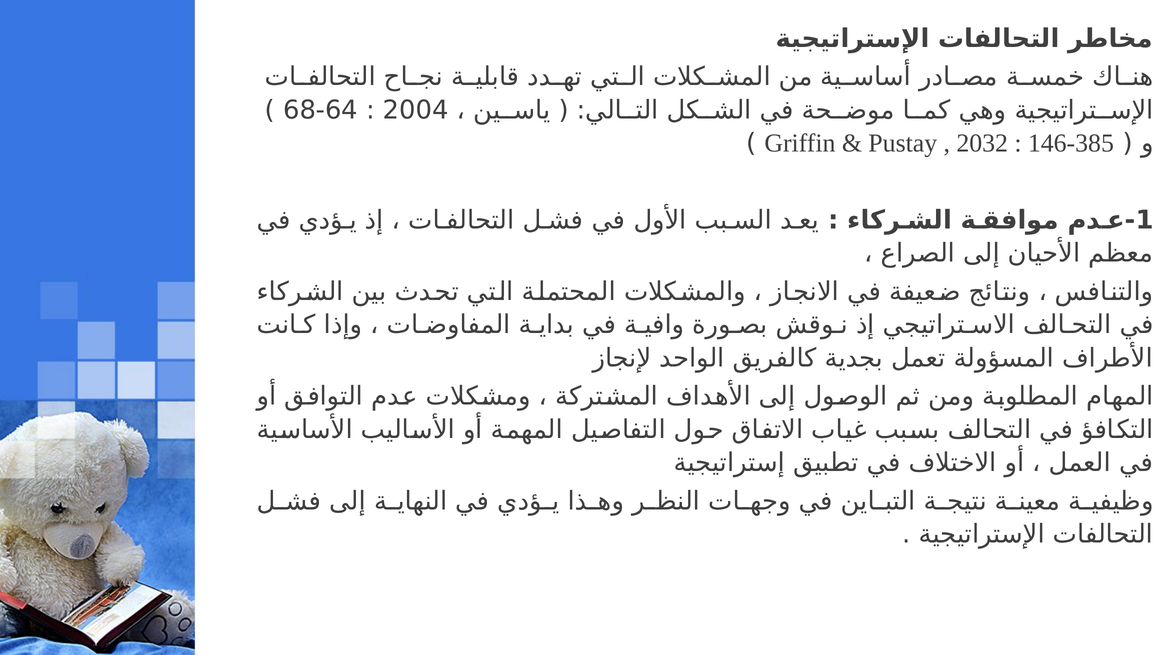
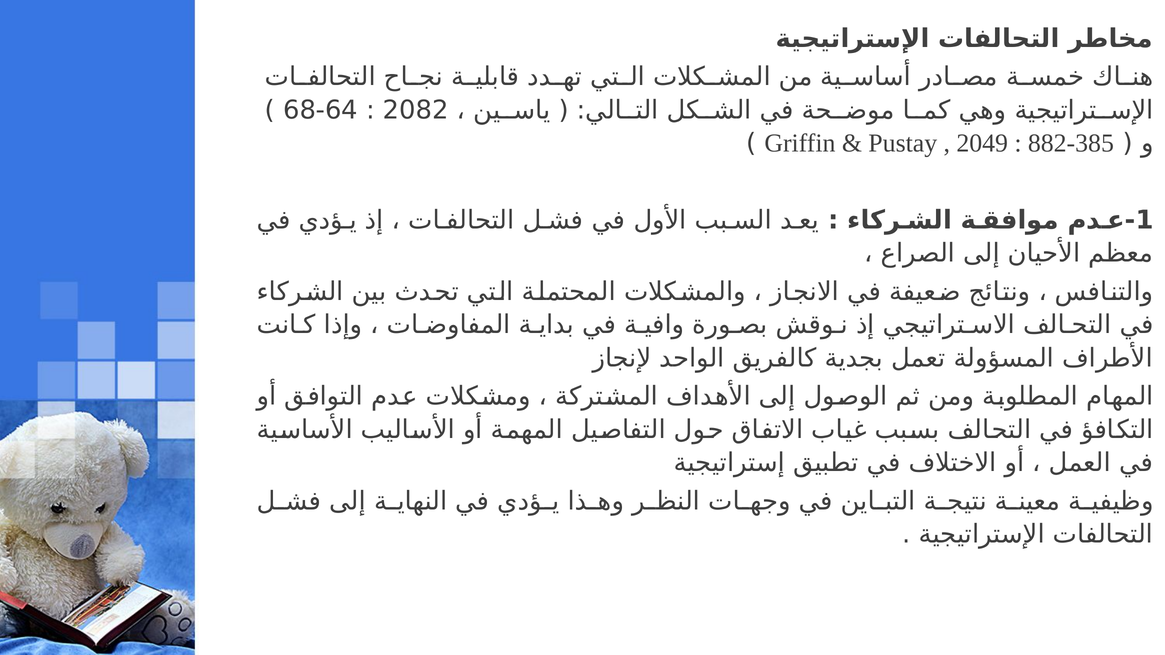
2004: 2004 -> 2082
2032: 2032 -> 2049
146-385: 146-385 -> 882-385
